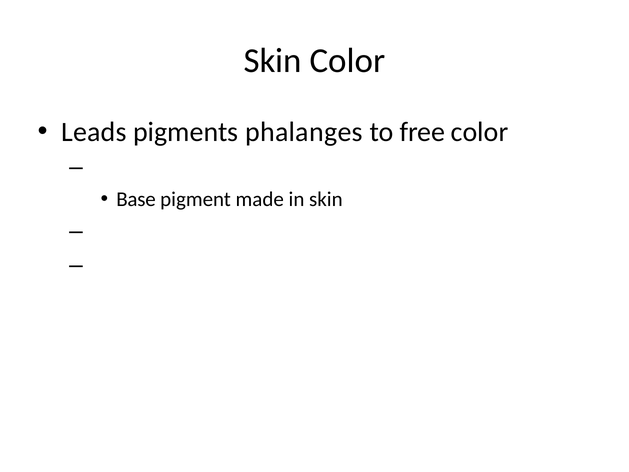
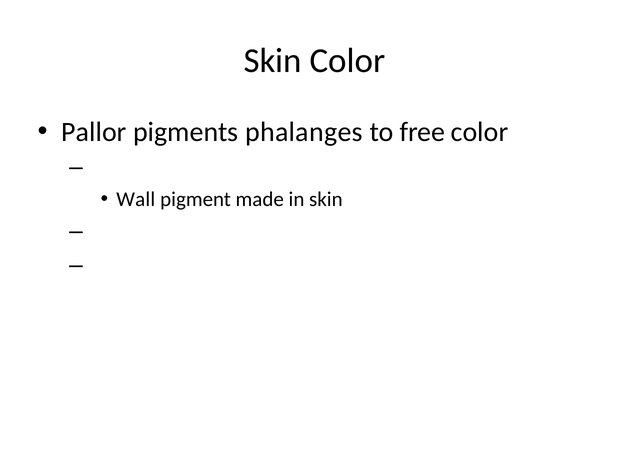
Leads: Leads -> Pallor
Base: Base -> Wall
